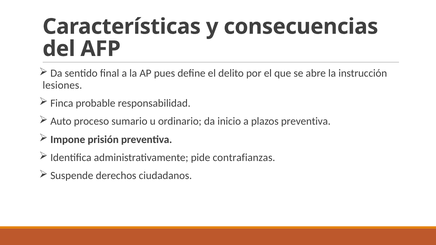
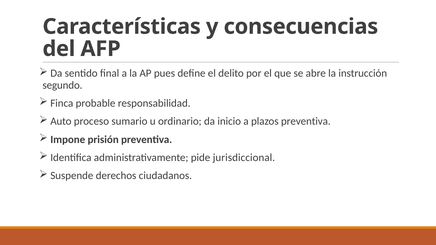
lesiones: lesiones -> segundo
contrafianzas: contrafianzas -> jurisdiccional
